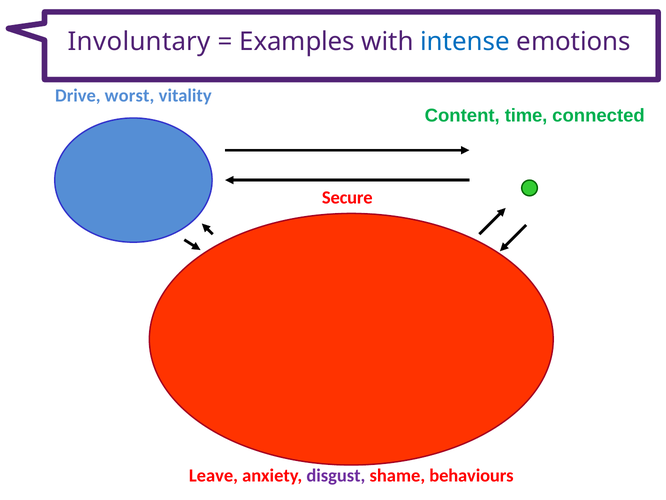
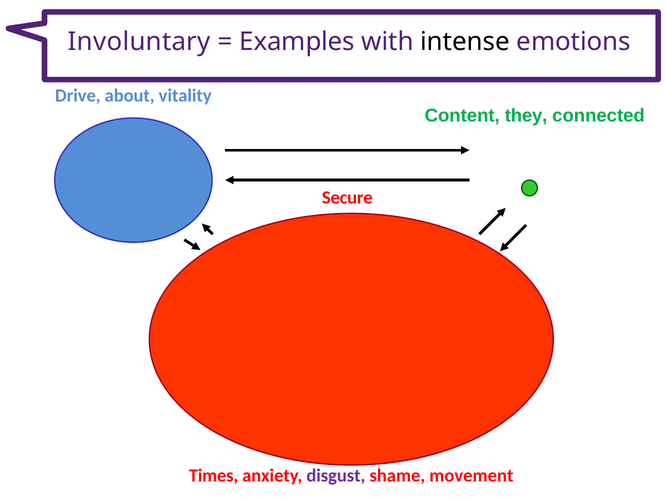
intense colour: blue -> black
worst: worst -> about
time: time -> they
Leave: Leave -> Times
behaviours: behaviours -> movement
